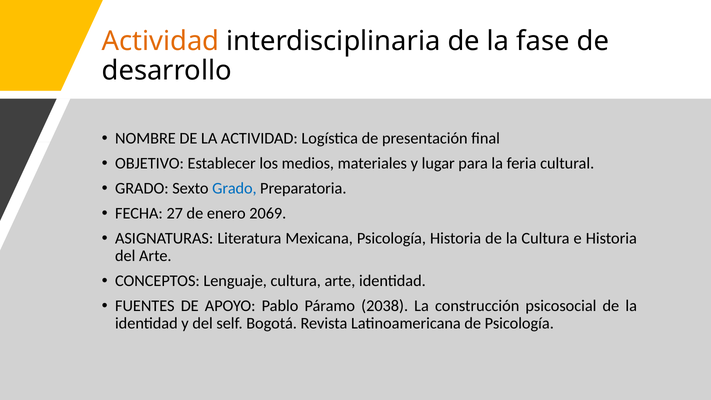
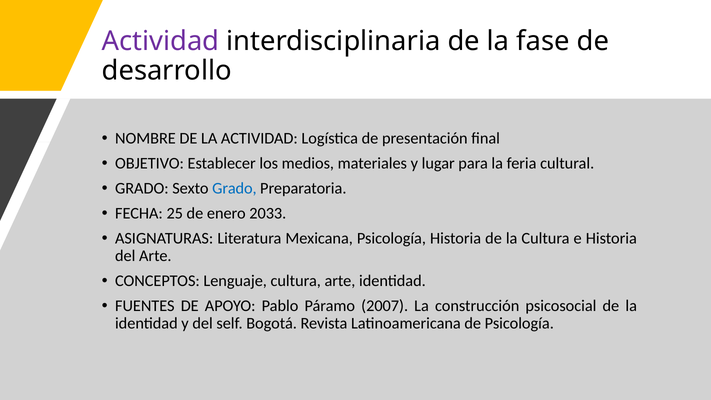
Actividad at (161, 41) colour: orange -> purple
27: 27 -> 25
2069: 2069 -> 2033
2038: 2038 -> 2007
